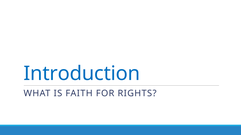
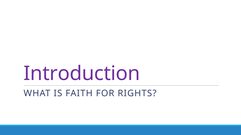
Introduction colour: blue -> purple
